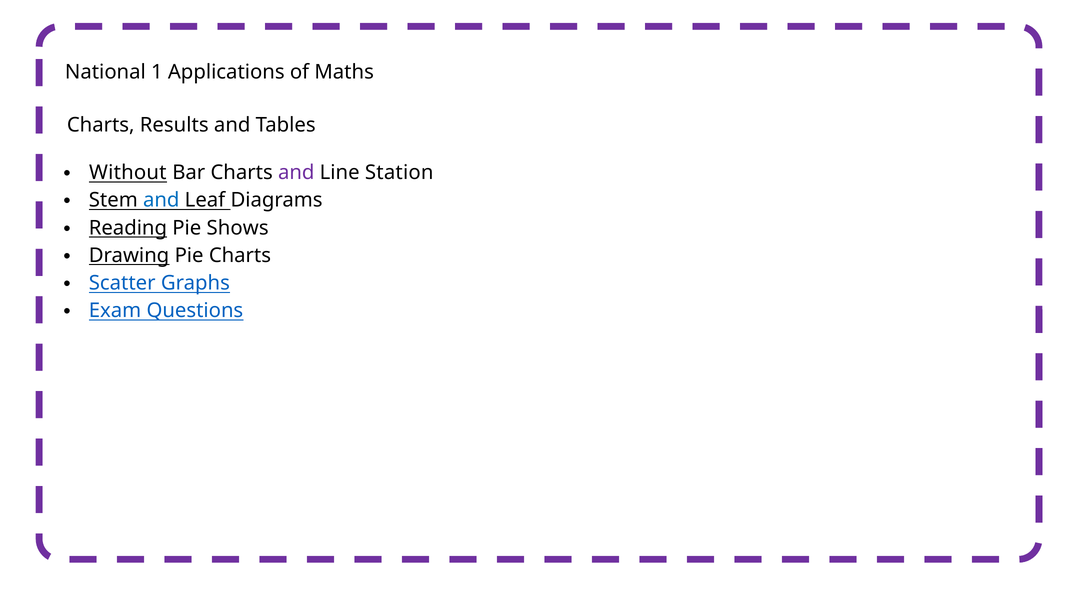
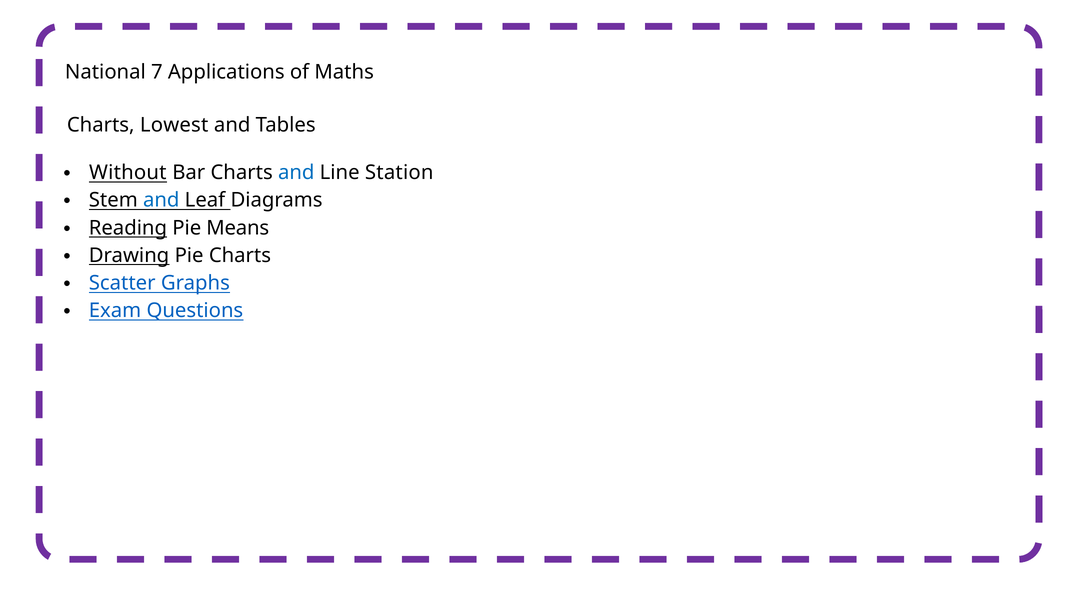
1: 1 -> 7
Results: Results -> Lowest
and at (296, 173) colour: purple -> blue
Shows: Shows -> Means
